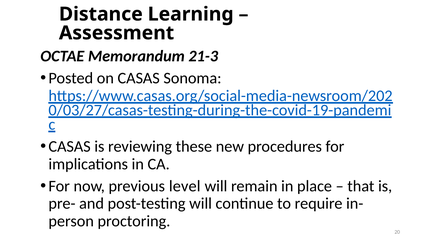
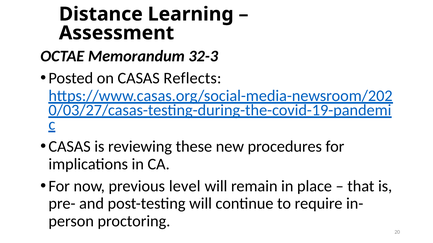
21-3: 21-3 -> 32-3
Sonoma: Sonoma -> Reflects
